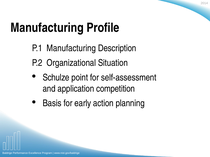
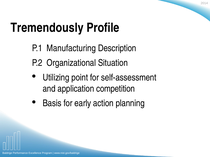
Manufacturing at (47, 28): Manufacturing -> Tremendously
Schulze: Schulze -> Utilizing
